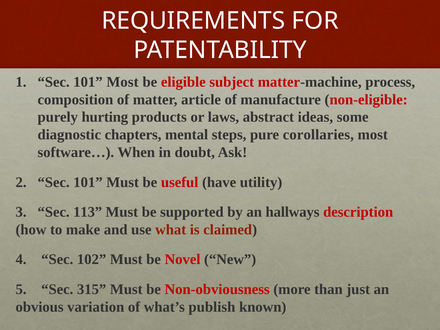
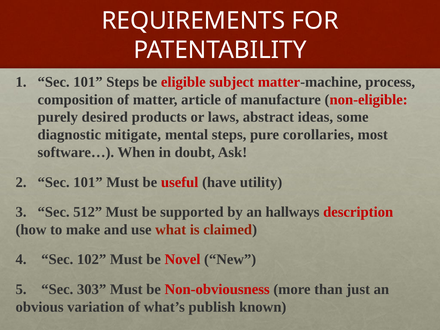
101 Most: Most -> Steps
hurting: hurting -> desired
chapters: chapters -> mitigate
113: 113 -> 512
315: 315 -> 303
